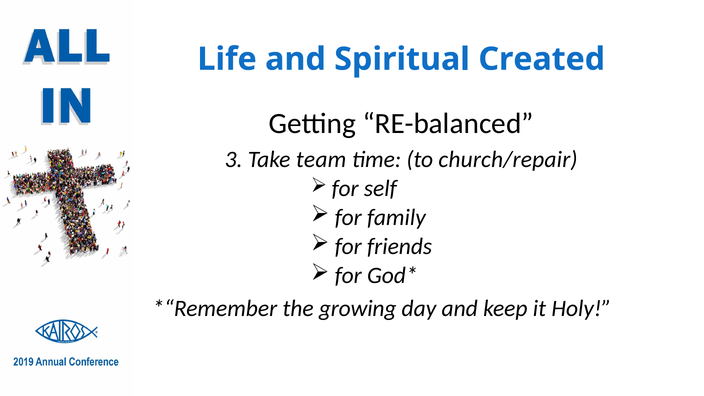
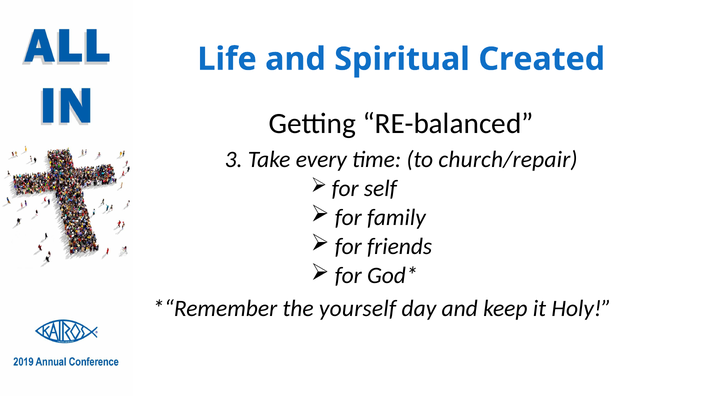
team: team -> every
growing: growing -> yourself
